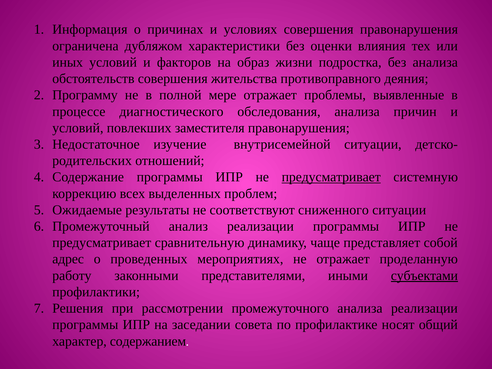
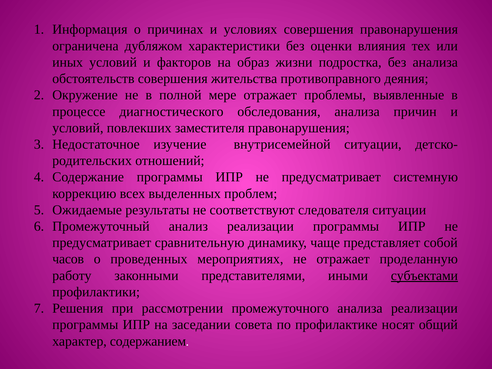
Программу: Программу -> Окружение
предусматривает at (331, 177) underline: present -> none
сниженного: сниженного -> следователя
адрес: адрес -> часов
